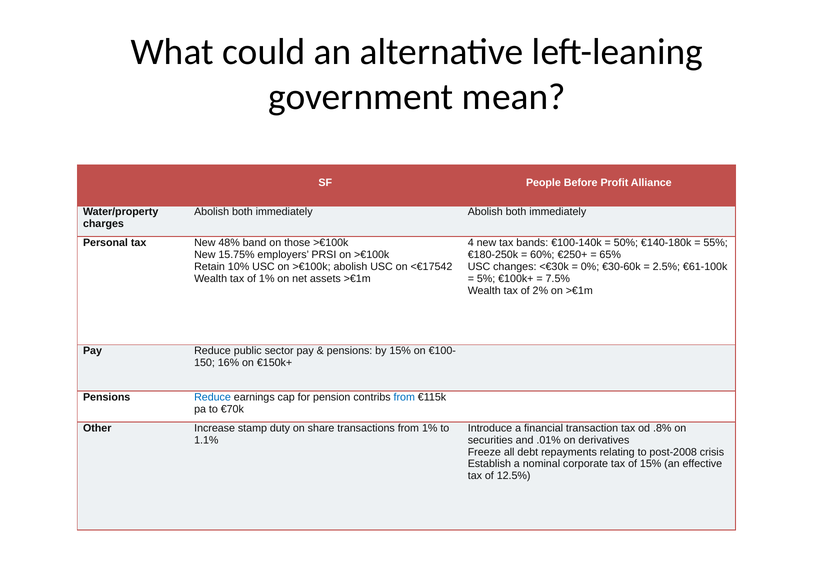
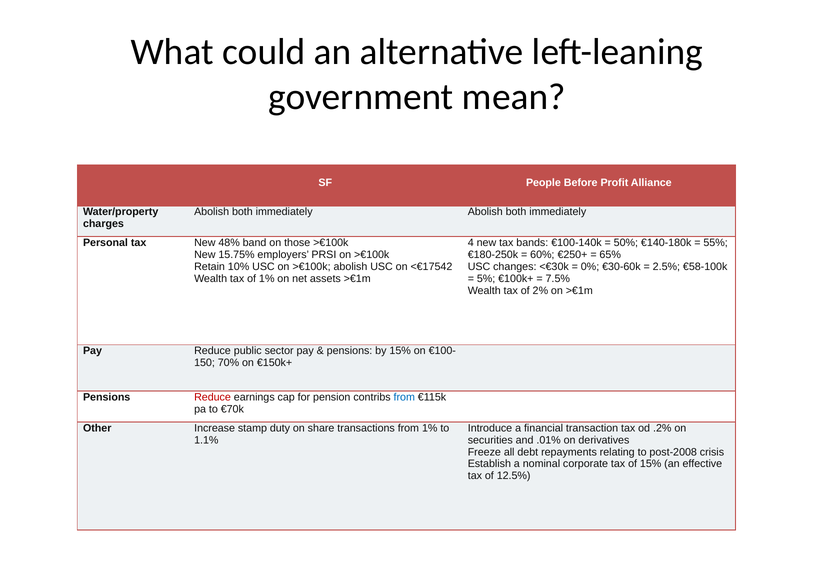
€61-100k: €61-100k -> €58-100k
16%: 16% -> 70%
Reduce at (213, 397) colour: blue -> red
.8%: .8% -> .2%
